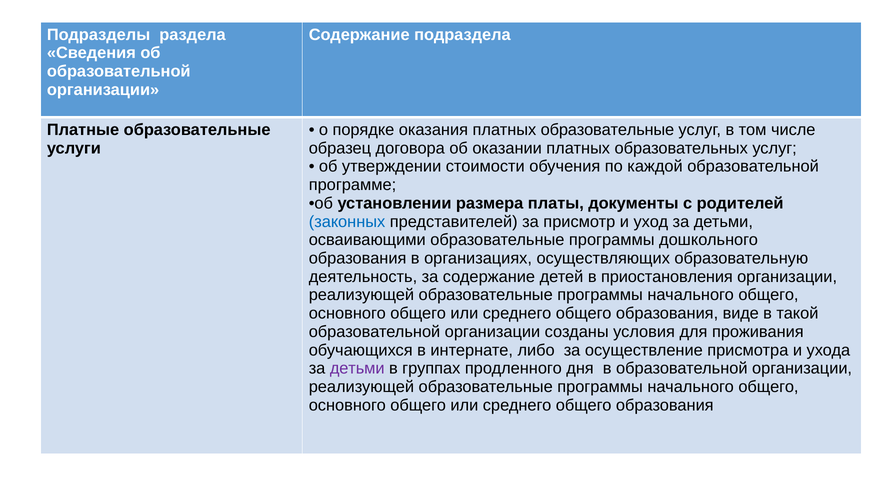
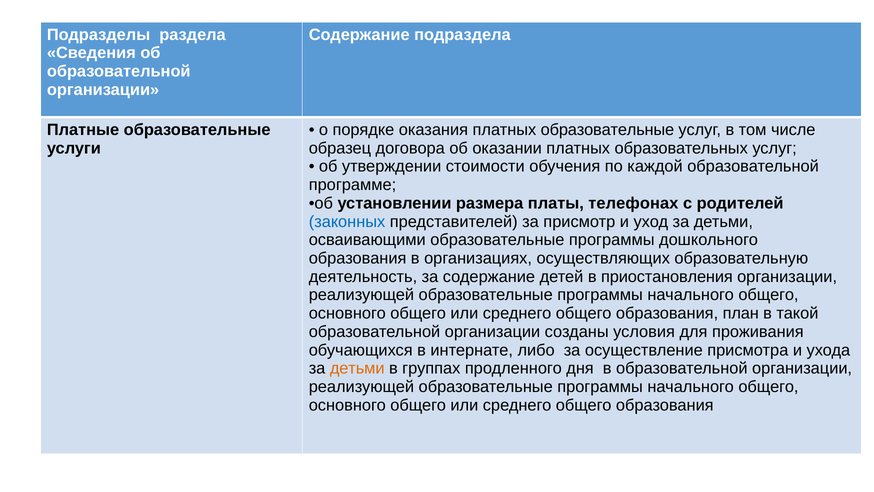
документы: документы -> телефонах
виде: виде -> план
детьми at (357, 368) colour: purple -> orange
